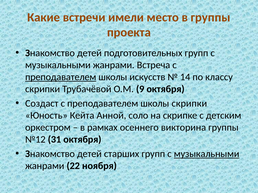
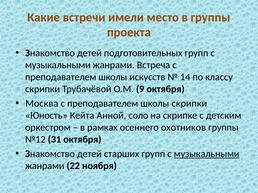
преподавателем at (61, 77) underline: present -> none
Создаст: Создаст -> Москва
викторина: викторина -> охотников
